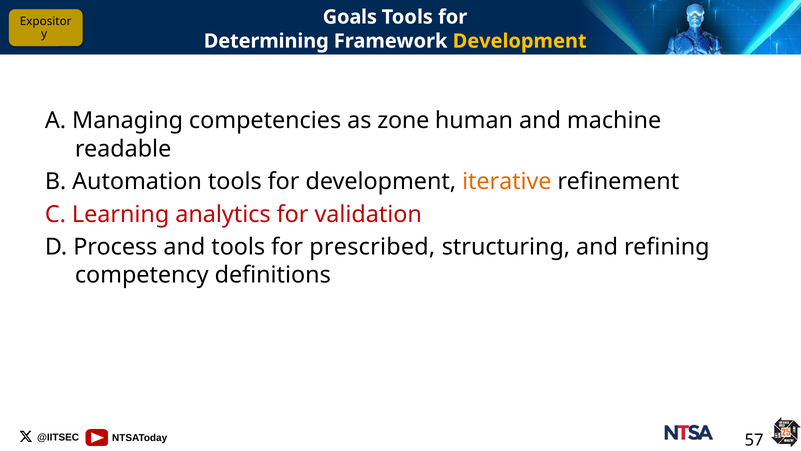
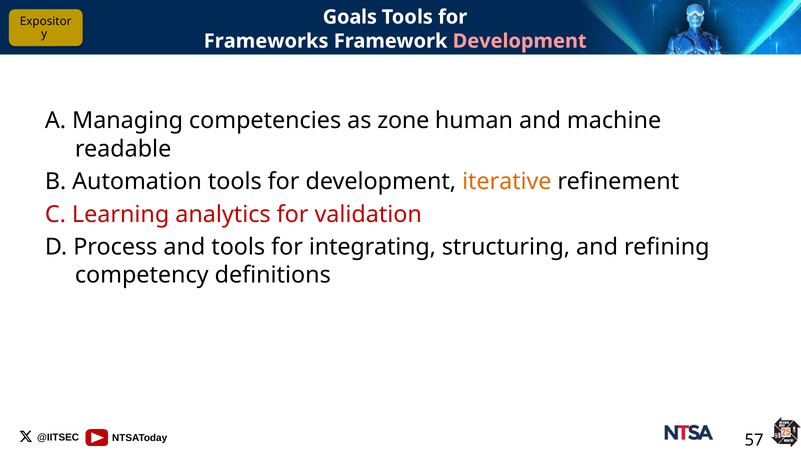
Determining: Determining -> Frameworks
Development at (520, 41) colour: yellow -> pink
prescribed: prescribed -> integrating
